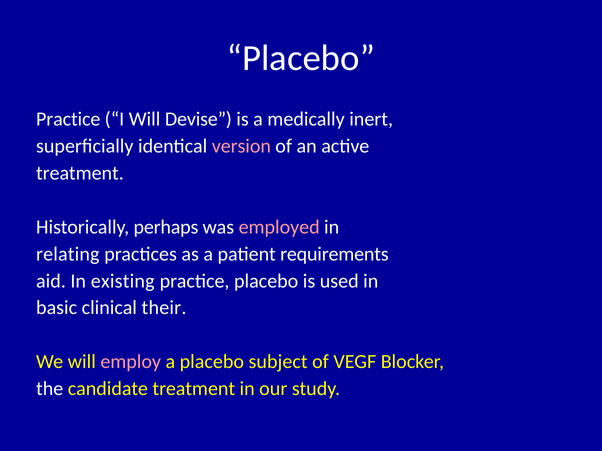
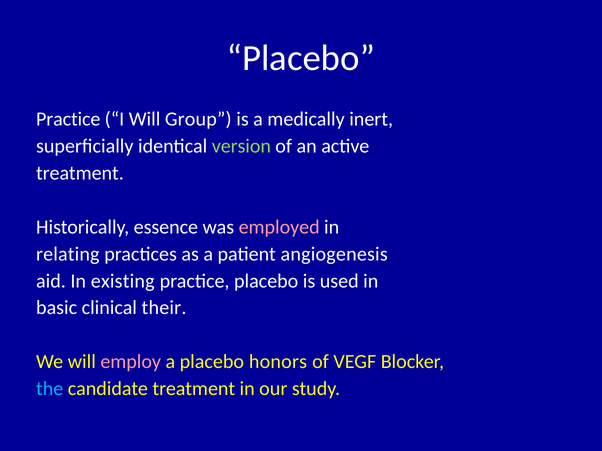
Devise: Devise -> Group
version colour: pink -> light green
perhaps: perhaps -> essence
requirements: requirements -> angiogenesis
subject: subject -> honors
the colour: white -> light blue
